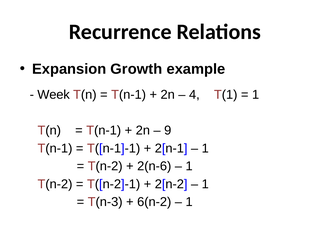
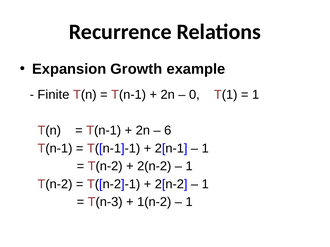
Week: Week -> Finite
4: 4 -> 0
9: 9 -> 6
2(n-6: 2(n-6 -> 2(n-2
6(n-2: 6(n-2 -> 1(n-2
